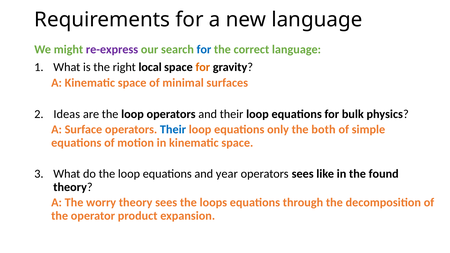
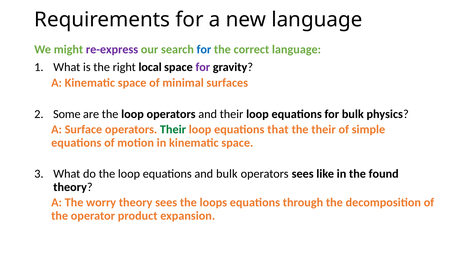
for at (203, 67) colour: orange -> purple
Ideas: Ideas -> Some
Their at (173, 130) colour: blue -> green
only: only -> that
the both: both -> their
and year: year -> bulk
